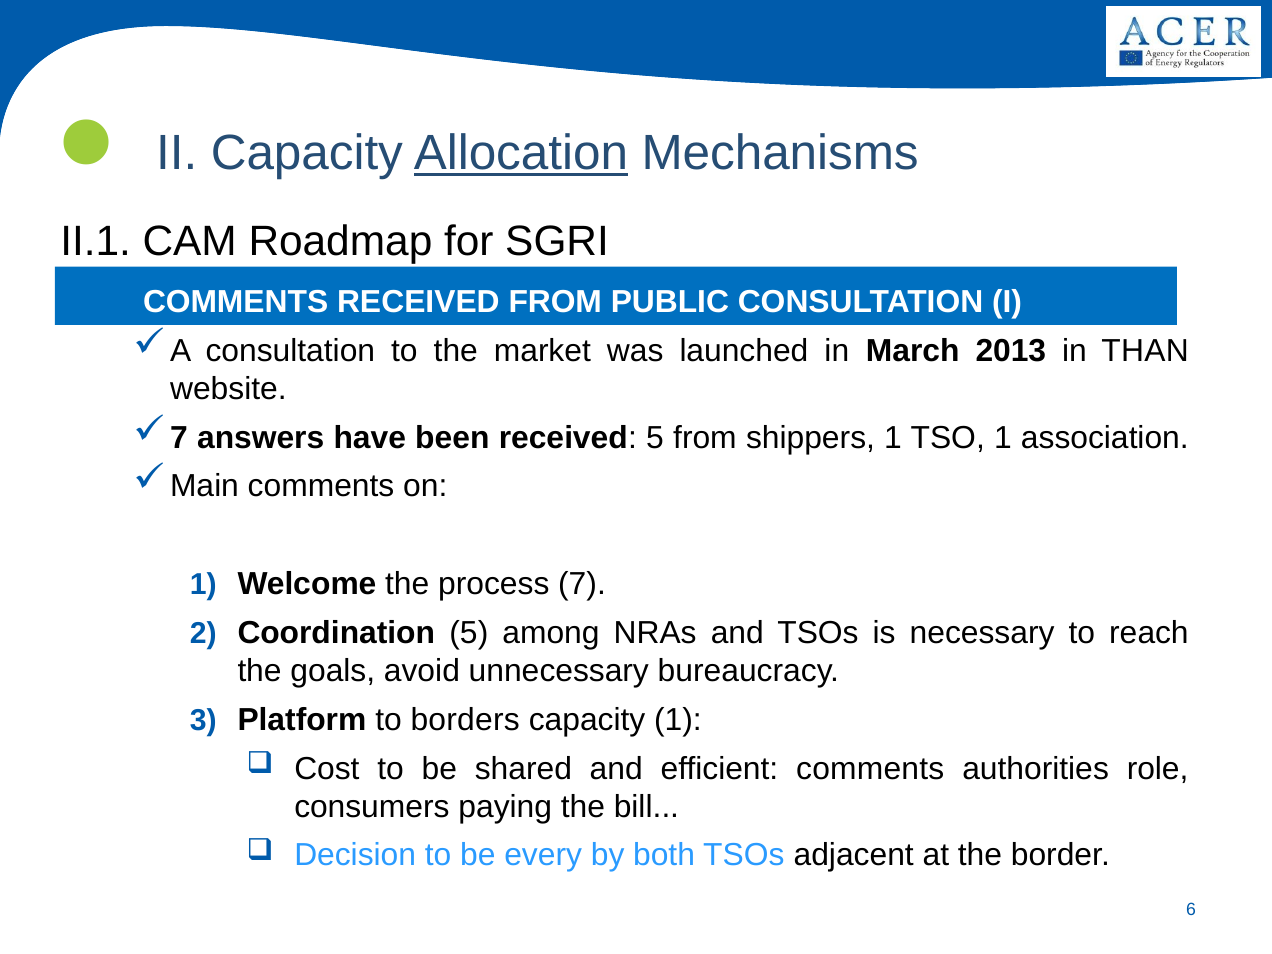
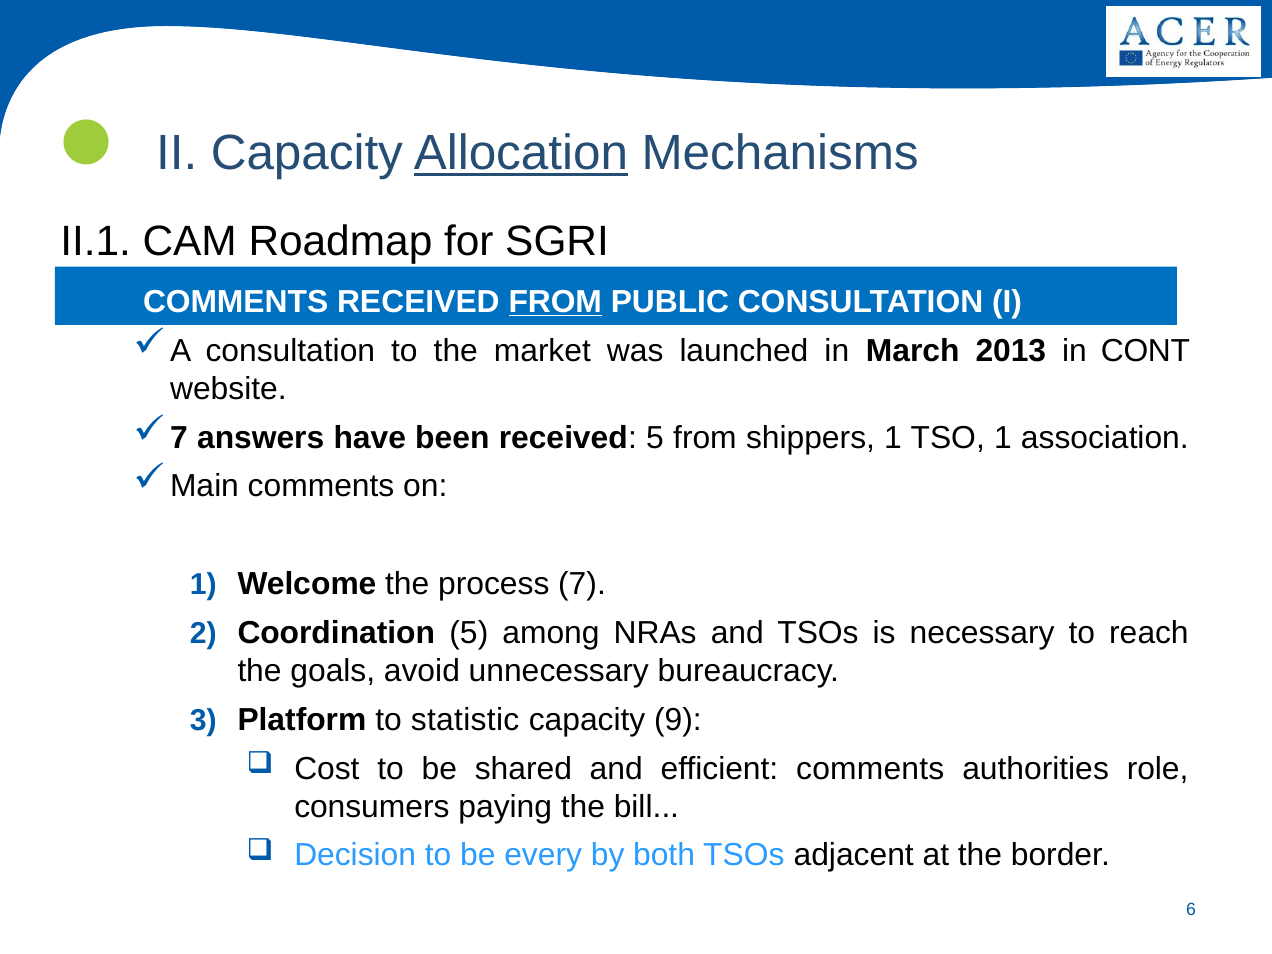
FROM at (555, 302) underline: none -> present
THAN: THAN -> CONT
borders: borders -> statistic
capacity 1: 1 -> 9
